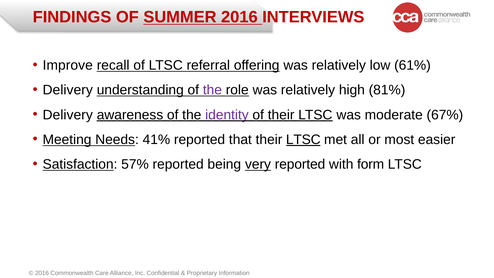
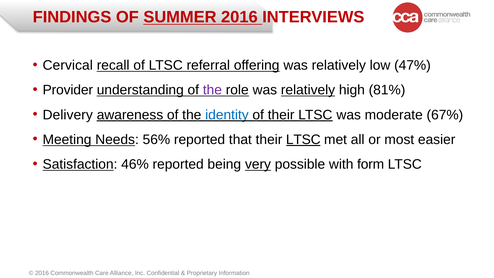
Improve: Improve -> Cervical
61%: 61% -> 47%
Delivery at (68, 90): Delivery -> Provider
relatively at (308, 90) underline: none -> present
identity colour: purple -> blue
41%: 41% -> 56%
57%: 57% -> 46%
very reported: reported -> possible
